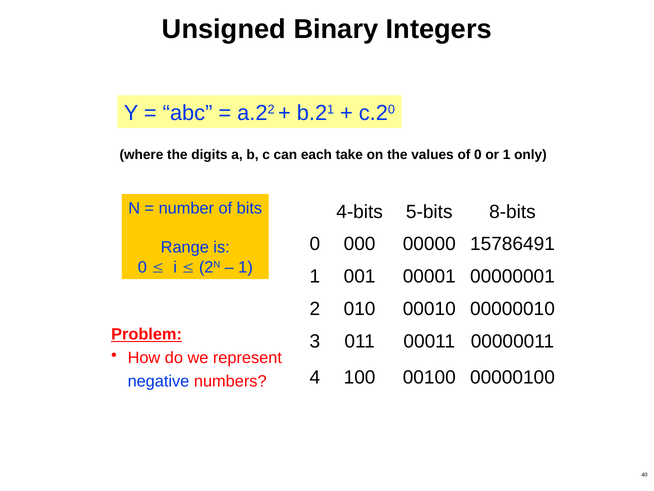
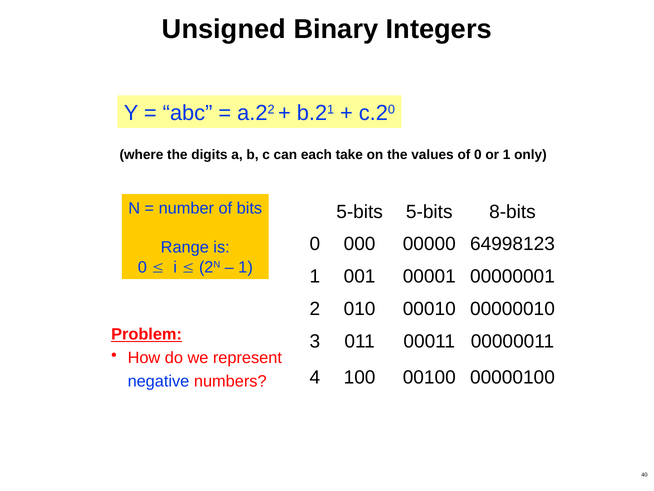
4-bits at (360, 212): 4-bits -> 5-bits
15786491: 15786491 -> 64998123
